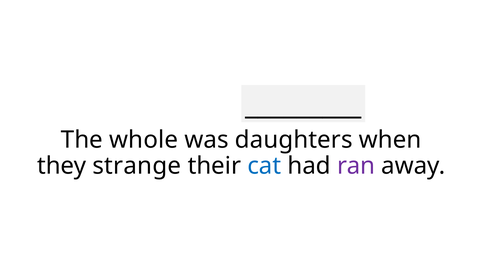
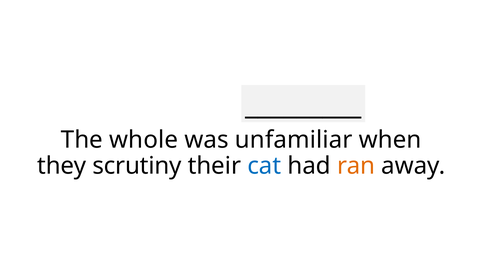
daughters: daughters -> unfamiliar
strange: strange -> scrutiny
ran colour: purple -> orange
